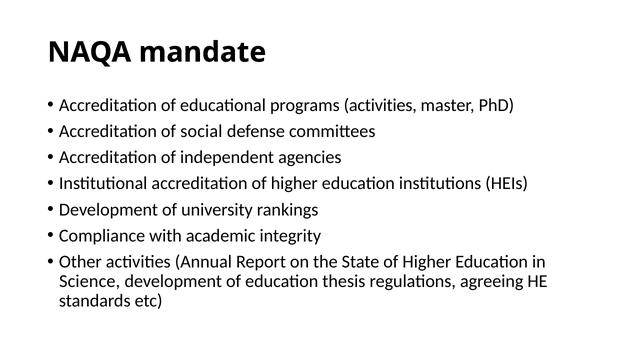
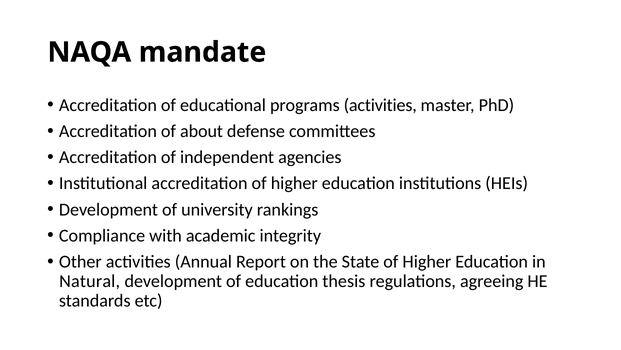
social: social -> about
Science: Science -> Natural
